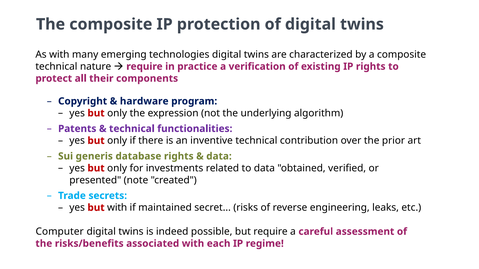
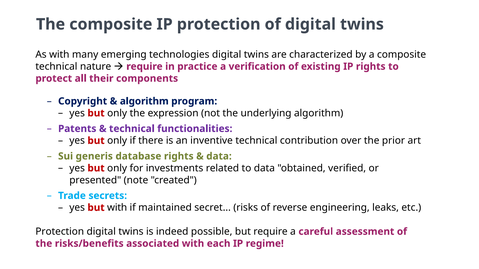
hardware at (144, 101): hardware -> algorithm
Computer at (60, 232): Computer -> Protection
